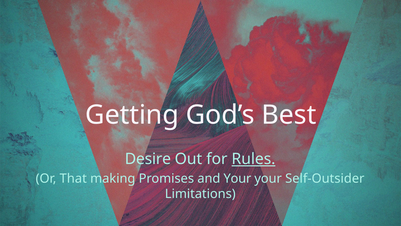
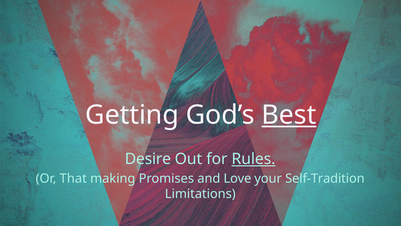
Best underline: none -> present
and Your: Your -> Love
Self-Outsider: Self-Outsider -> Self-Tradition
